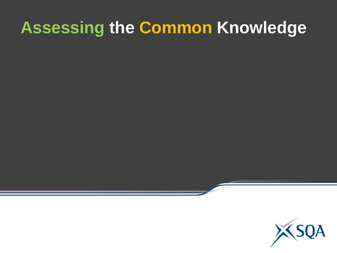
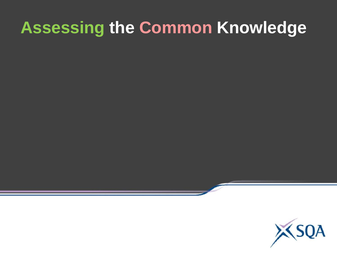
Common colour: yellow -> pink
